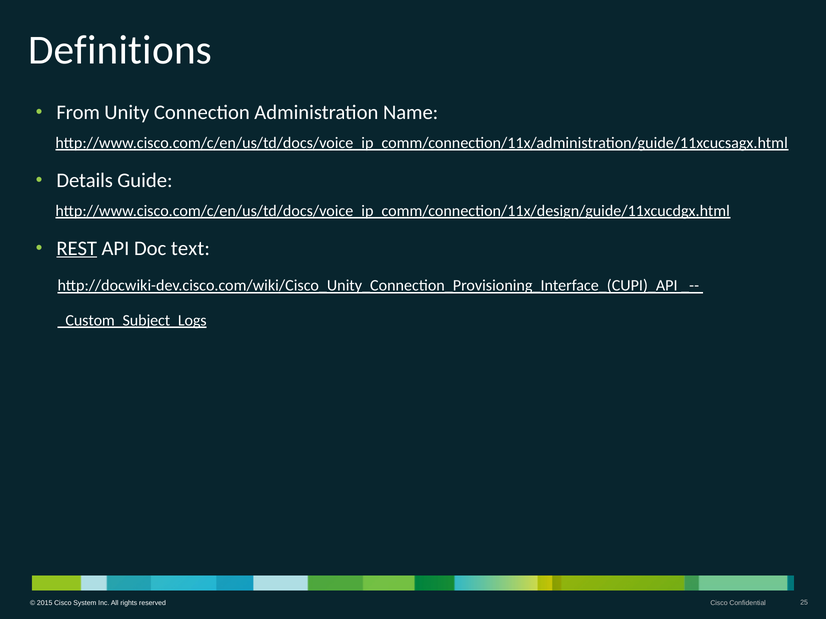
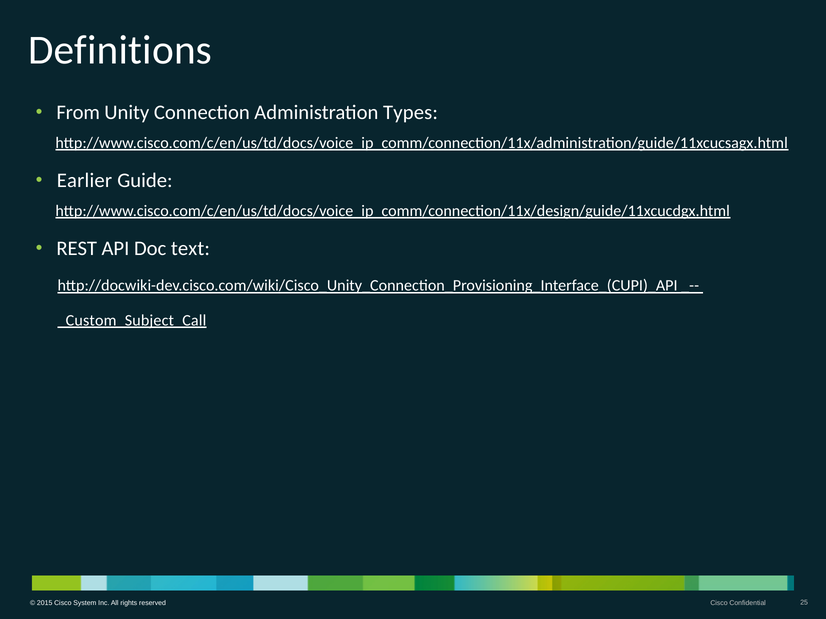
Name: Name -> Types
Details: Details -> Earlier
REST underline: present -> none
_Custom_Subject_Logs: _Custom_Subject_Logs -> _Custom_Subject_Call
